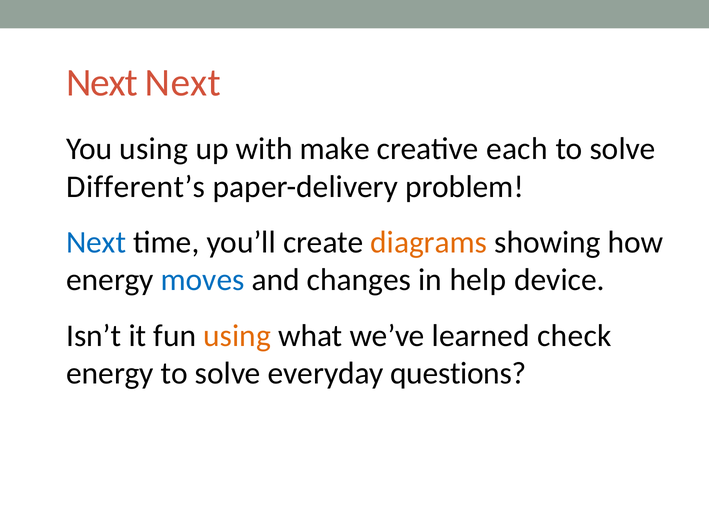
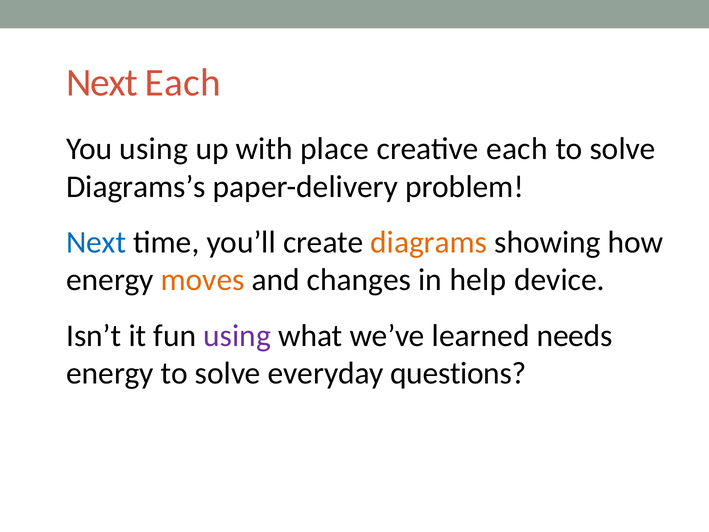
Next Next: Next -> Each
make: make -> place
Different’s: Different’s -> Diagrams’s
moves colour: blue -> orange
using at (237, 335) colour: orange -> purple
check: check -> needs
